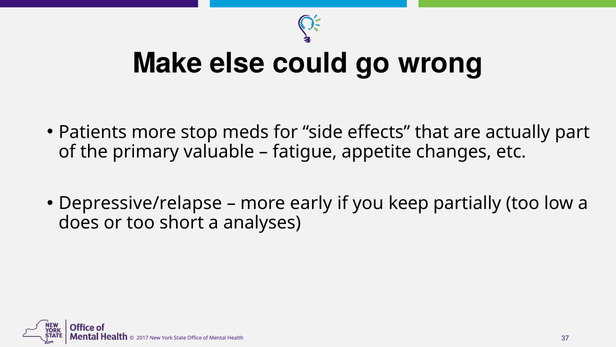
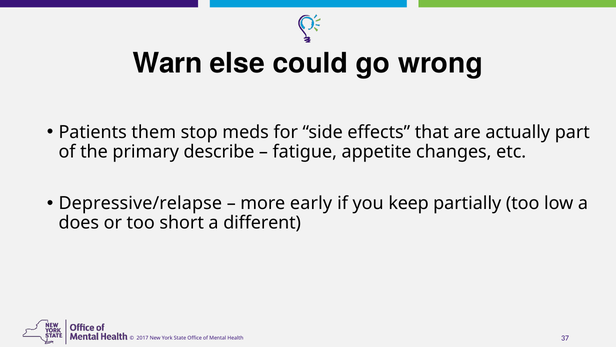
Make: Make -> Warn
Patients more: more -> them
valuable: valuable -> describe
analyses: analyses -> different
